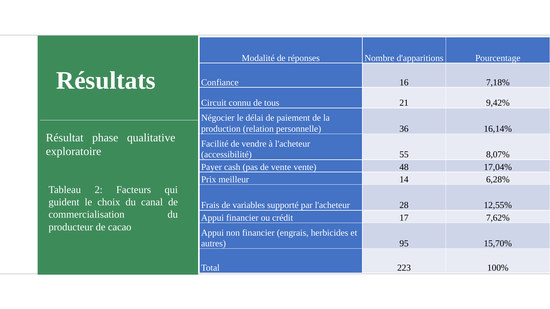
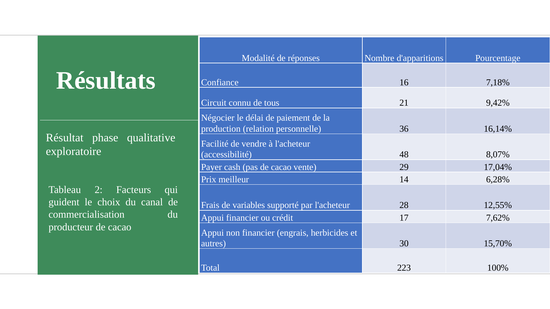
55: 55 -> 48
pas de vente: vente -> cacao
48: 48 -> 29
95: 95 -> 30
